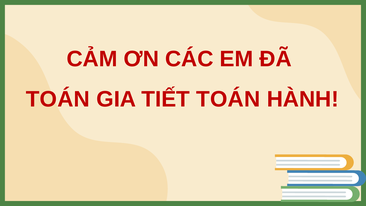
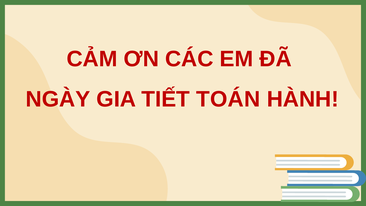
TOÁN at (58, 99): TOÁN -> NGÀY
